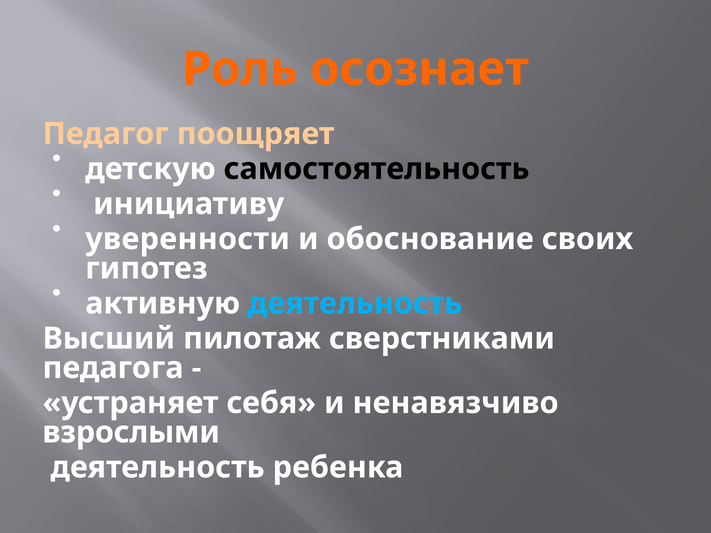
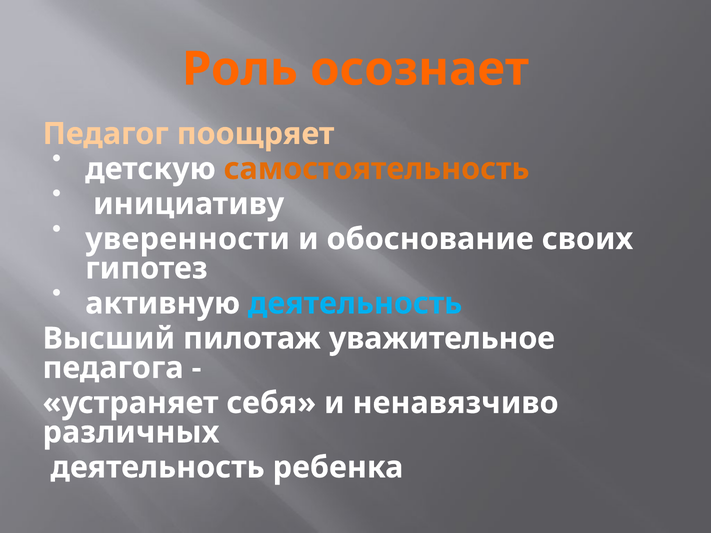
самостоятельность colour: black -> orange
сверстниками: сверстниками -> уважительное
взрослыми: взрослыми -> различных
